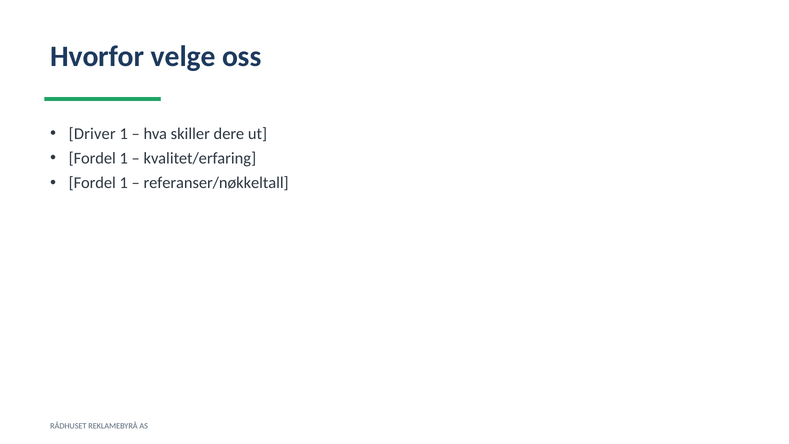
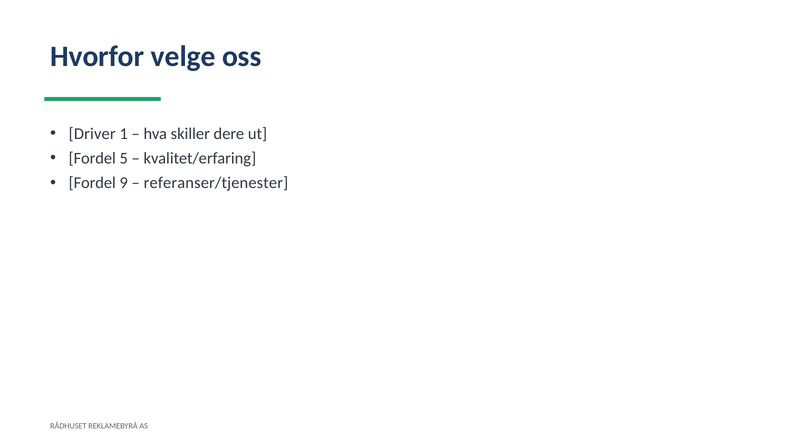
1 at (124, 158): 1 -> 5
1 at (124, 183): 1 -> 9
referanser/nøkkeltall: referanser/nøkkeltall -> referanser/tjenester
